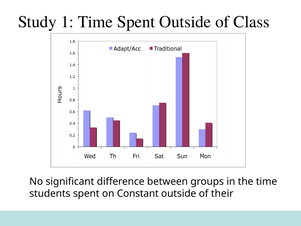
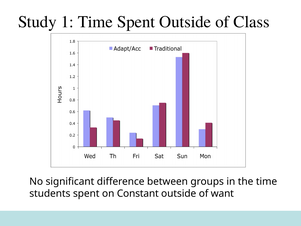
their: their -> want
